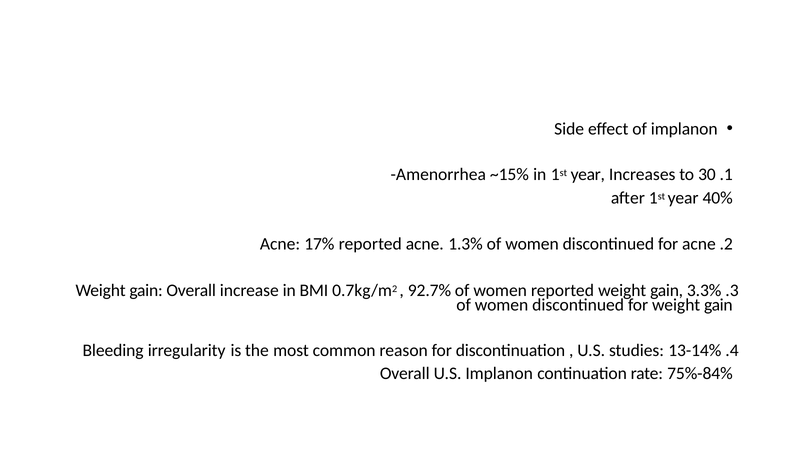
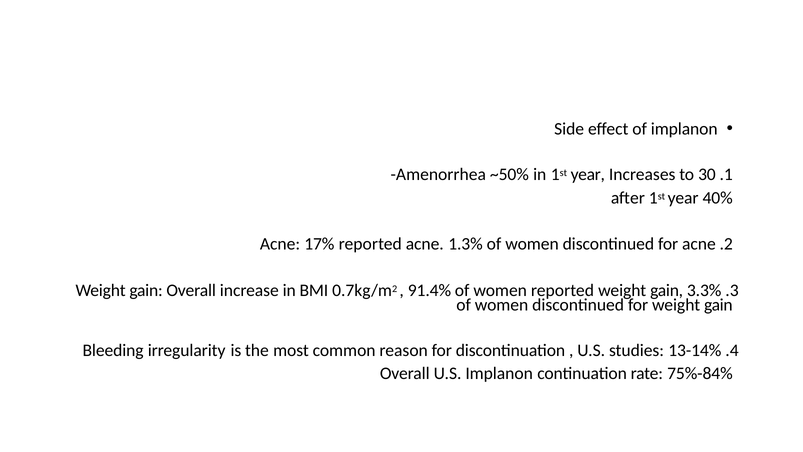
~15%: ~15% -> ~50%
92.7%: 92.7% -> 91.4%
